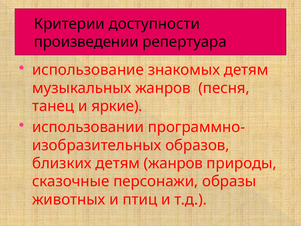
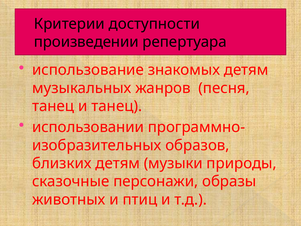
и яркие: яркие -> танец
детям жанров: жанров -> музыки
